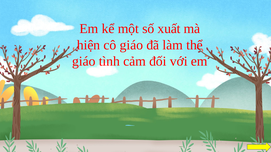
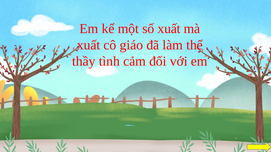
hiện at (89, 45): hiện -> xuất
giáo at (84, 61): giáo -> thầy
